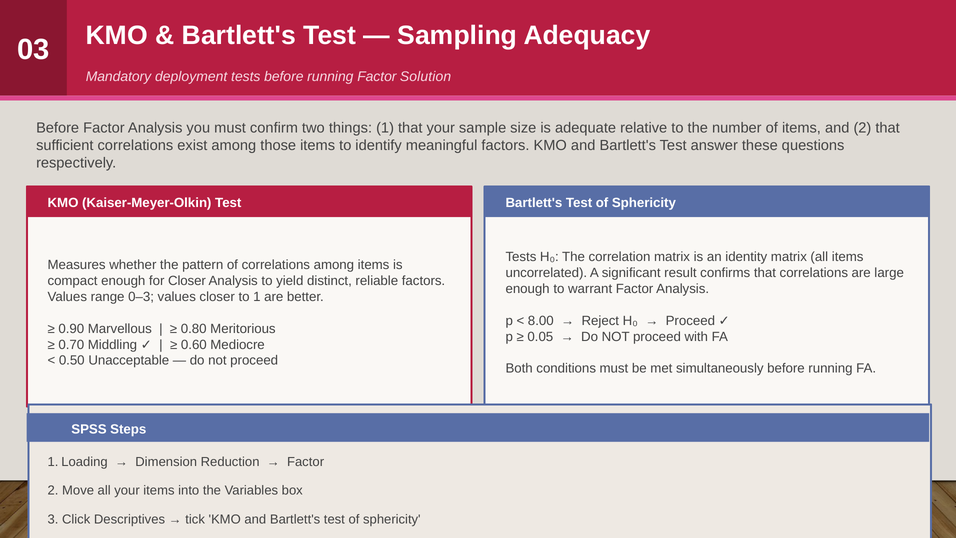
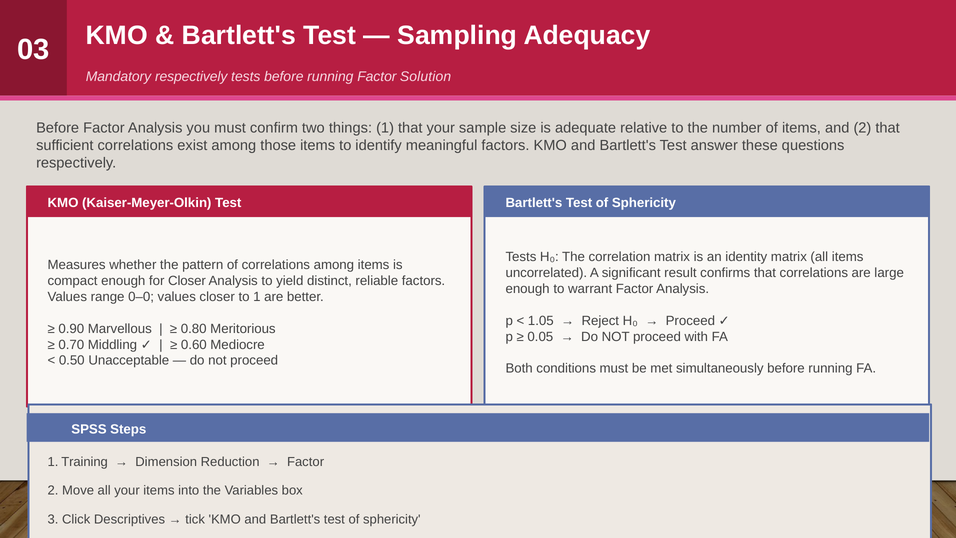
Mandatory deployment: deployment -> respectively
0–3: 0–3 -> 0–0
8.00: 8.00 -> 1.05
Loading: Loading -> Training
